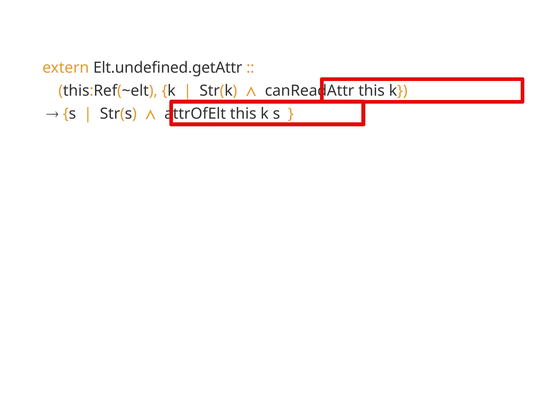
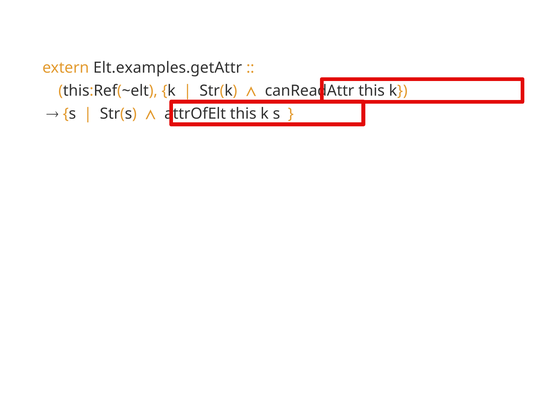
Elt.undefined.getAttr: Elt.undefined.getAttr -> Elt.examples.getAttr
